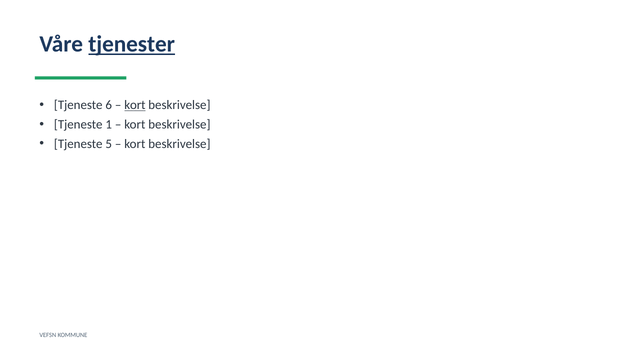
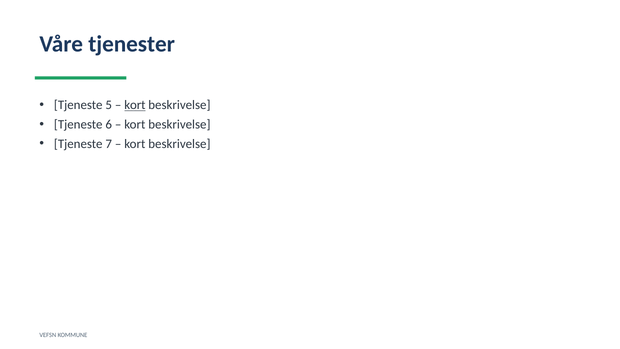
tjenester underline: present -> none
6: 6 -> 5
1: 1 -> 6
5: 5 -> 7
